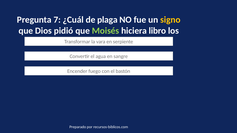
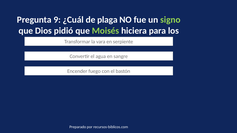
7: 7 -> 9
signo colour: yellow -> light green
libro: libro -> para
